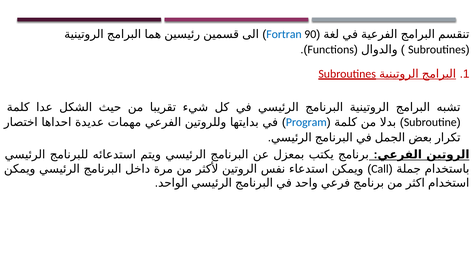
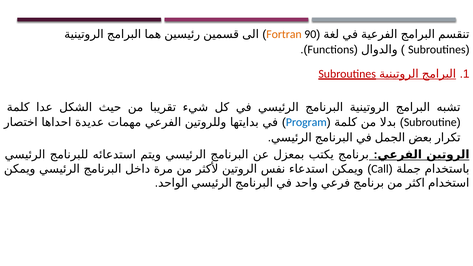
Fortran colour: blue -> orange
